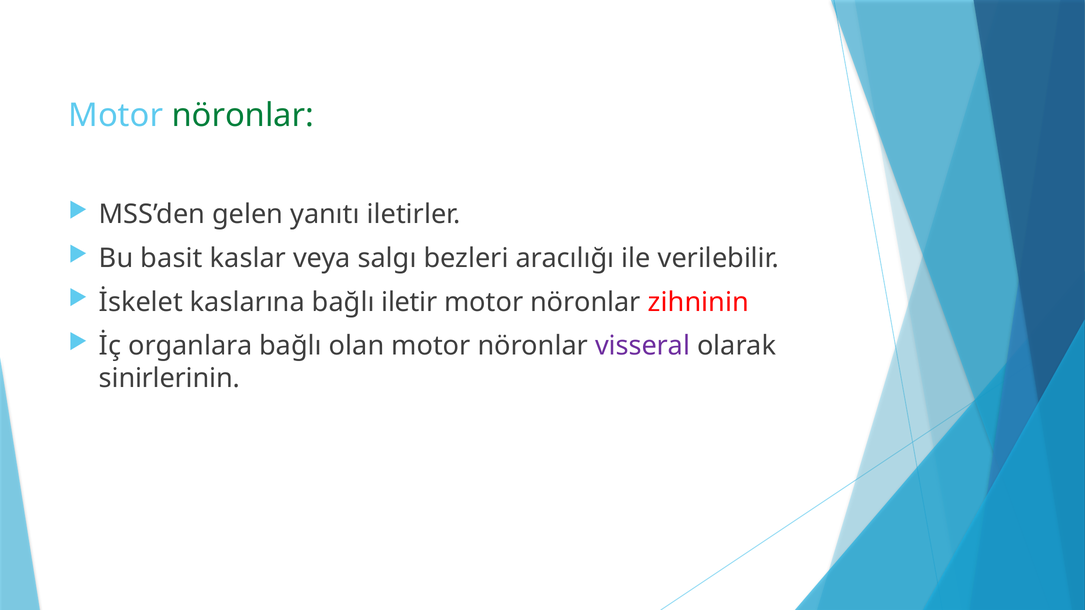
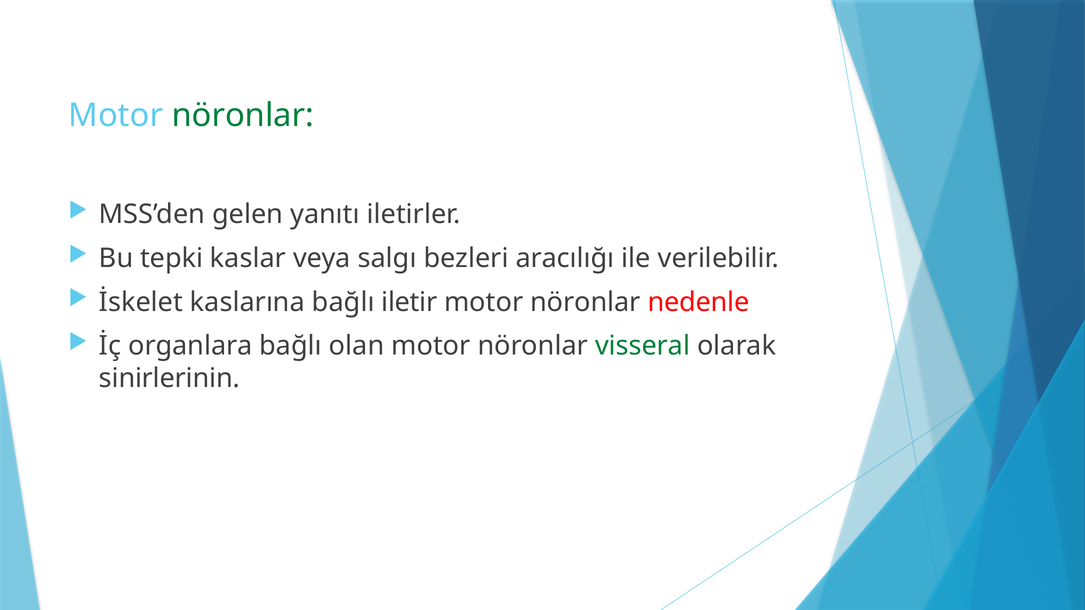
basit: basit -> tepki
zihninin: zihninin -> nedenle
visseral colour: purple -> green
